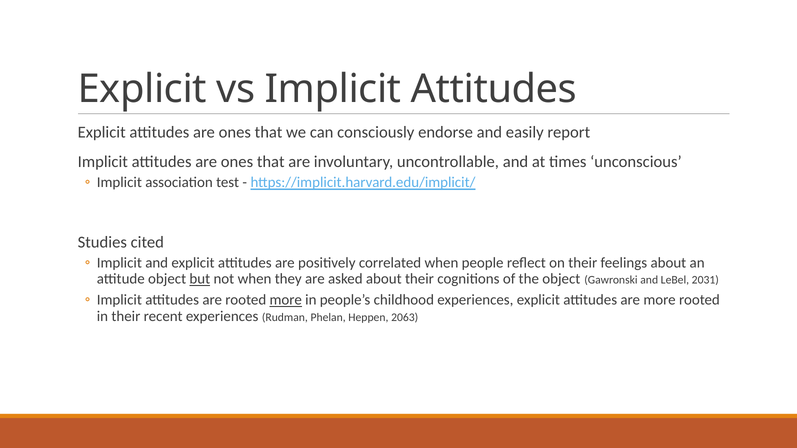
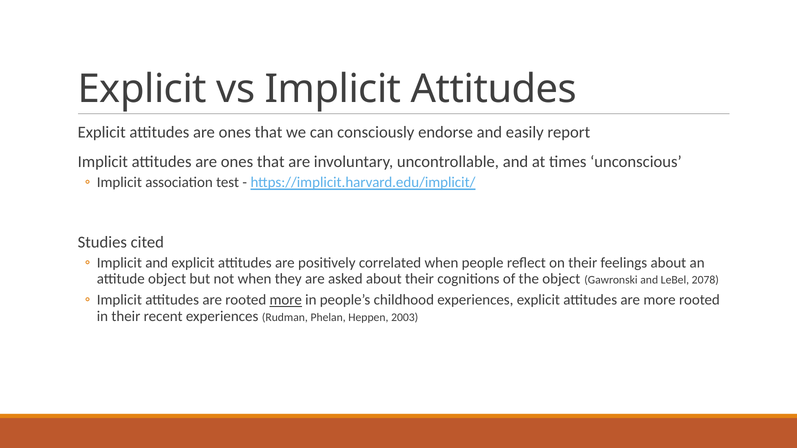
but underline: present -> none
2031: 2031 -> 2078
2063: 2063 -> 2003
